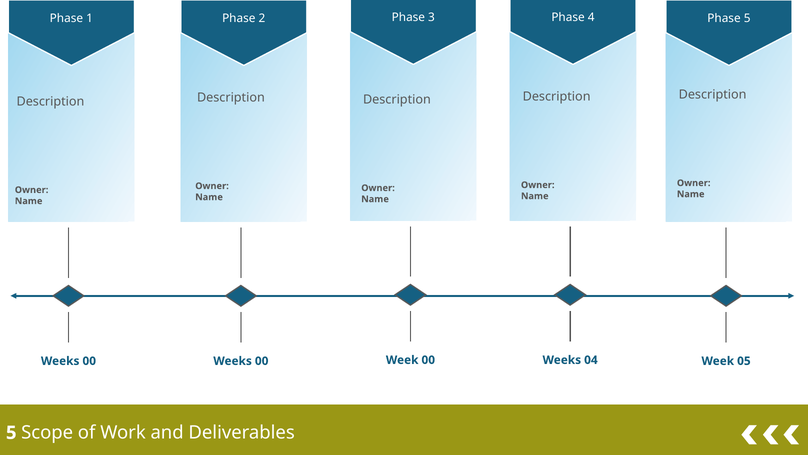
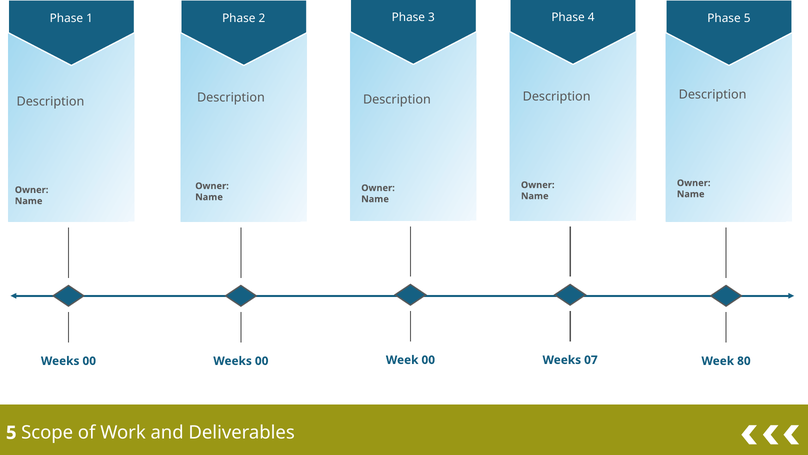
04: 04 -> 07
05: 05 -> 80
